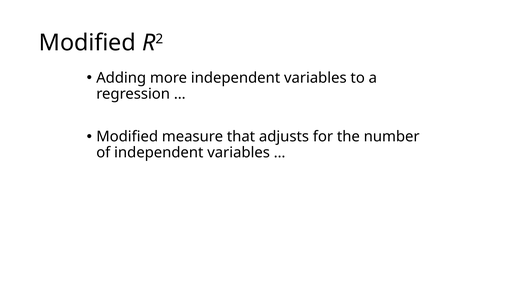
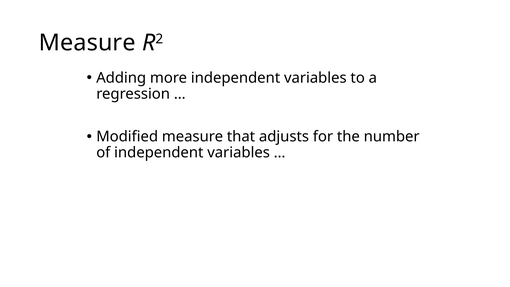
Modified at (87, 43): Modified -> Measure
